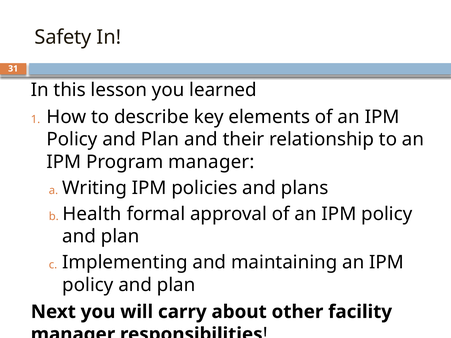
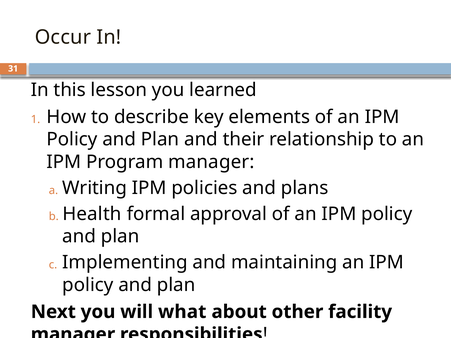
Safety: Safety -> Occur
carry: carry -> what
